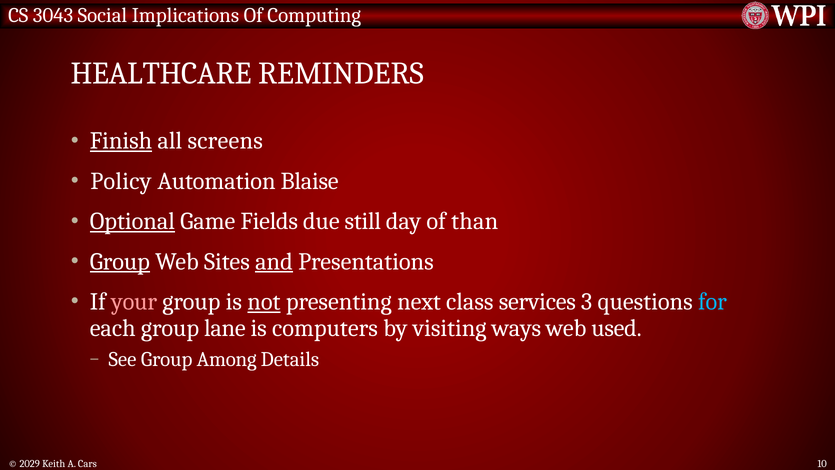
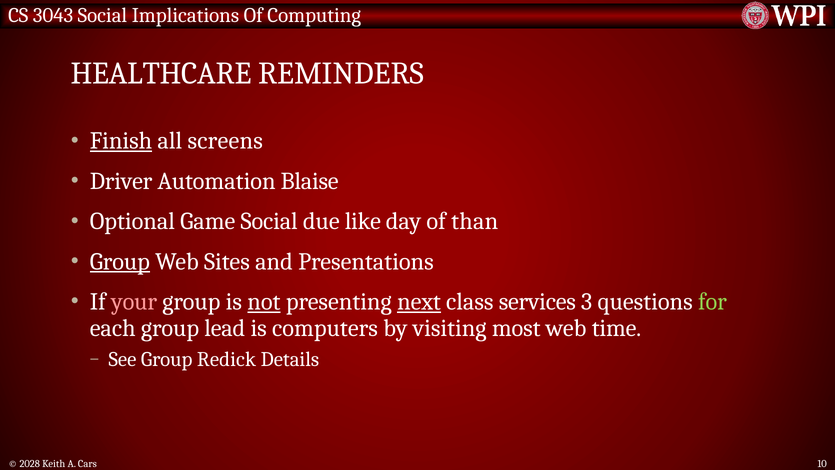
Policy: Policy -> Driver
Optional underline: present -> none
Game Fields: Fields -> Social
still: still -> like
and underline: present -> none
next underline: none -> present
for colour: light blue -> light green
lane: lane -> lead
ways: ways -> most
used: used -> time
Among: Among -> Redick
2029: 2029 -> 2028
